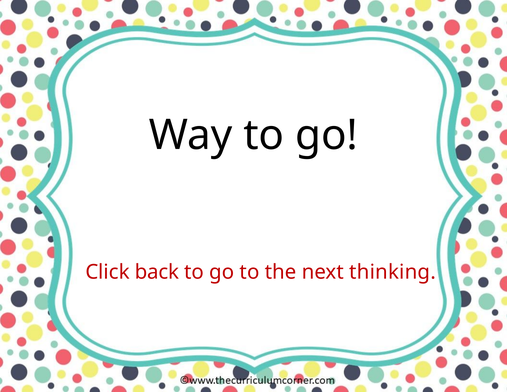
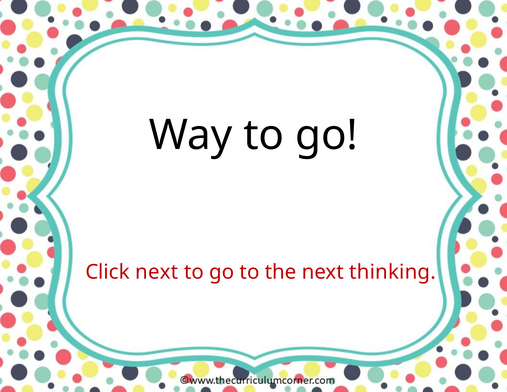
Click back: back -> next
